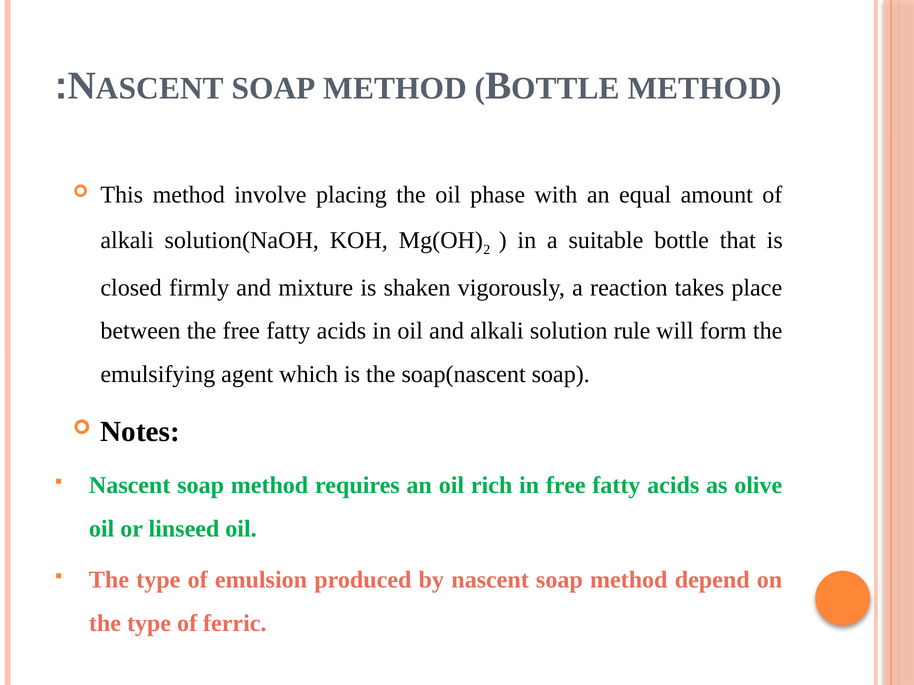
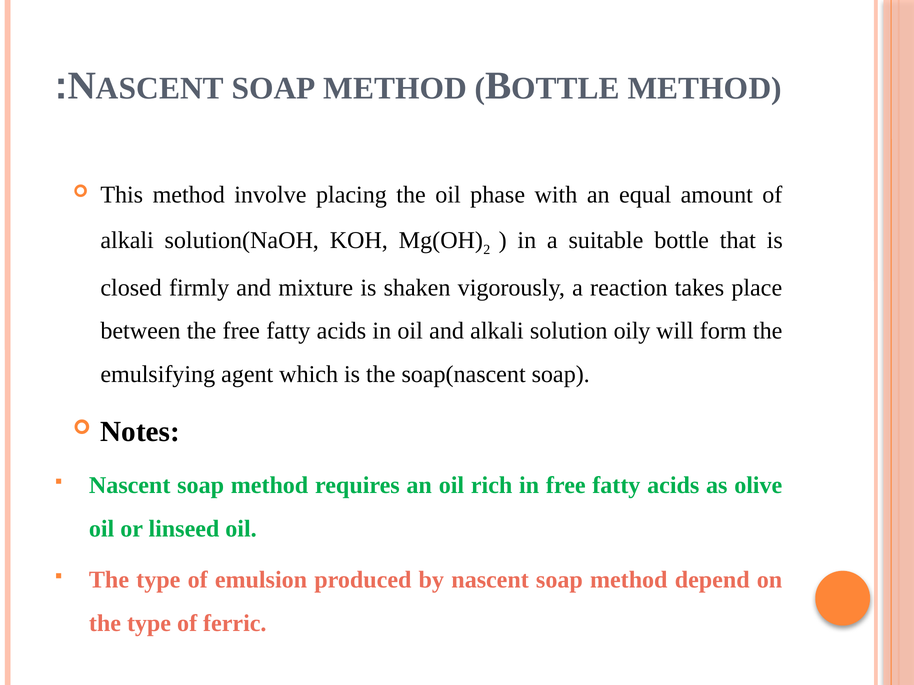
rule: rule -> oily
